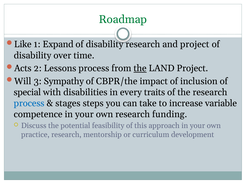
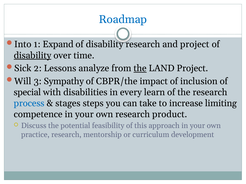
Roadmap colour: green -> blue
Like: Like -> Into
disability at (32, 56) underline: none -> present
Acts: Acts -> Sick
Lessons process: process -> analyze
traits: traits -> learn
variable: variable -> limiting
funding: funding -> product
